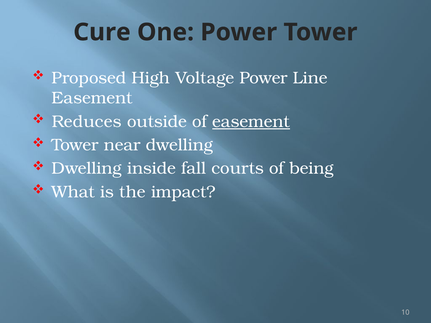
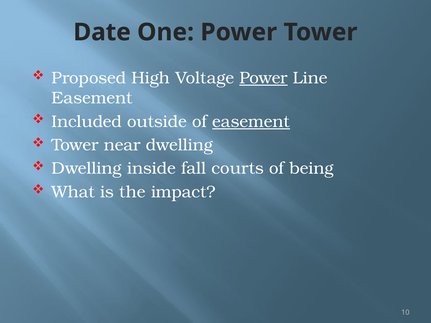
Cure: Cure -> Date
Power at (264, 78) underline: none -> present
Reduces: Reduces -> Included
